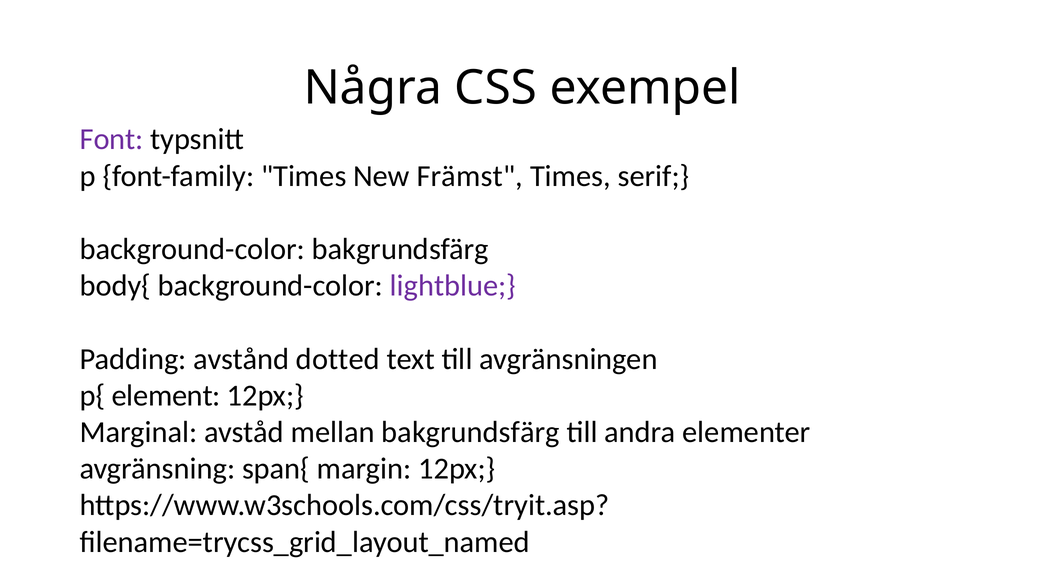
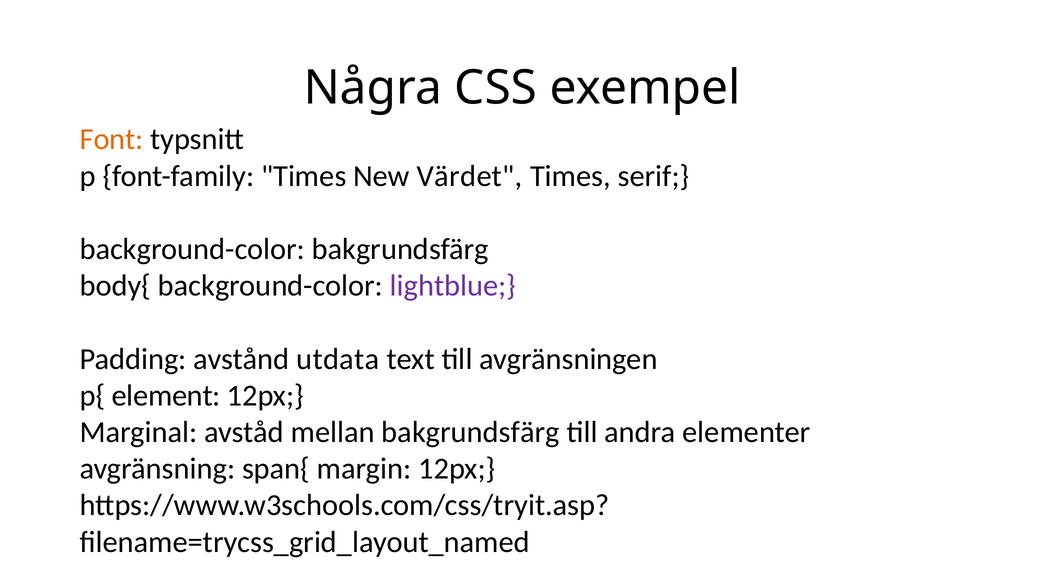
Font colour: purple -> orange
Främst: Främst -> Värdet
dotted: dotted -> utdata
